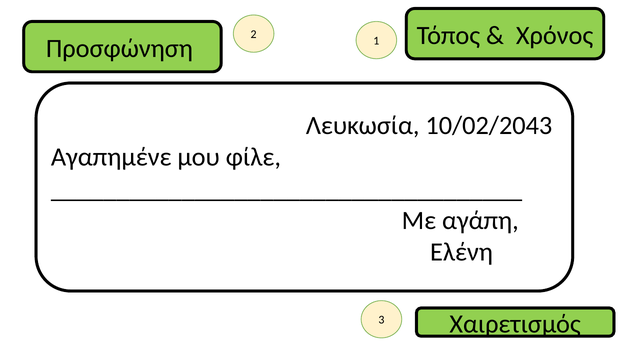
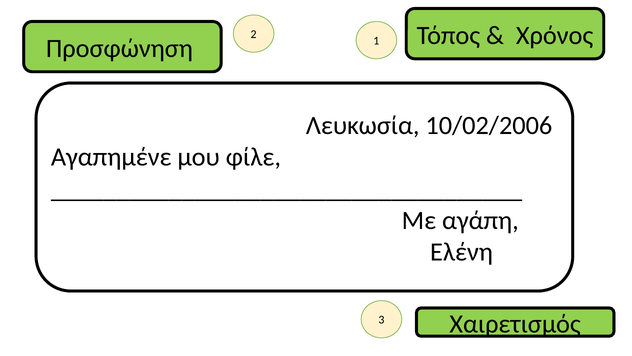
10/02/2043: 10/02/2043 -> 10/02/2006
